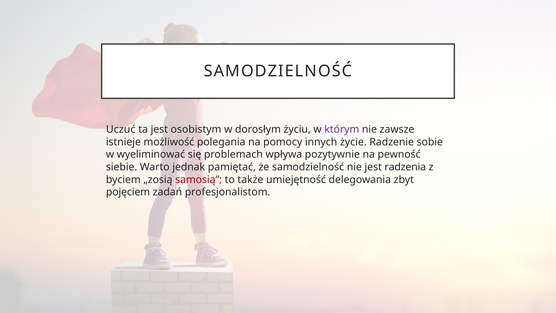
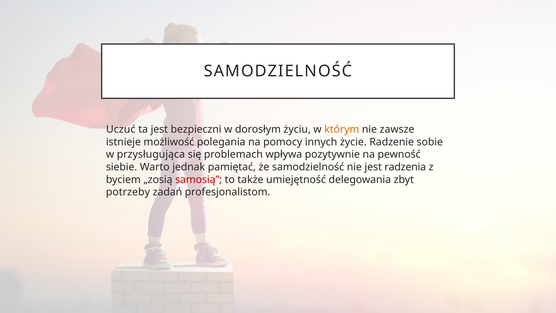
osobistym: osobistym -> bezpieczni
którym colour: purple -> orange
wyeliminować: wyeliminować -> przysługująca
pojęciem: pojęciem -> potrzeby
